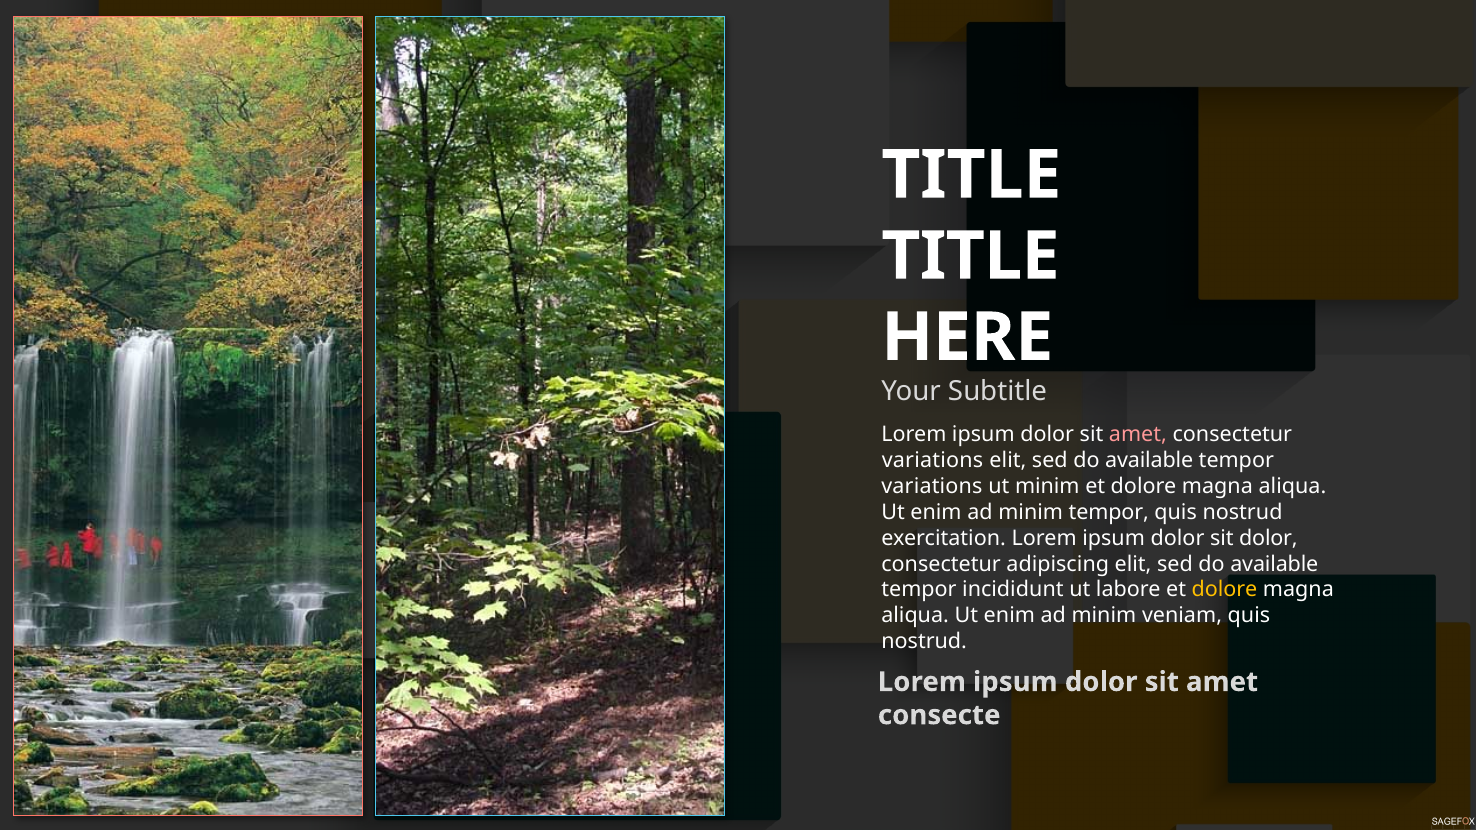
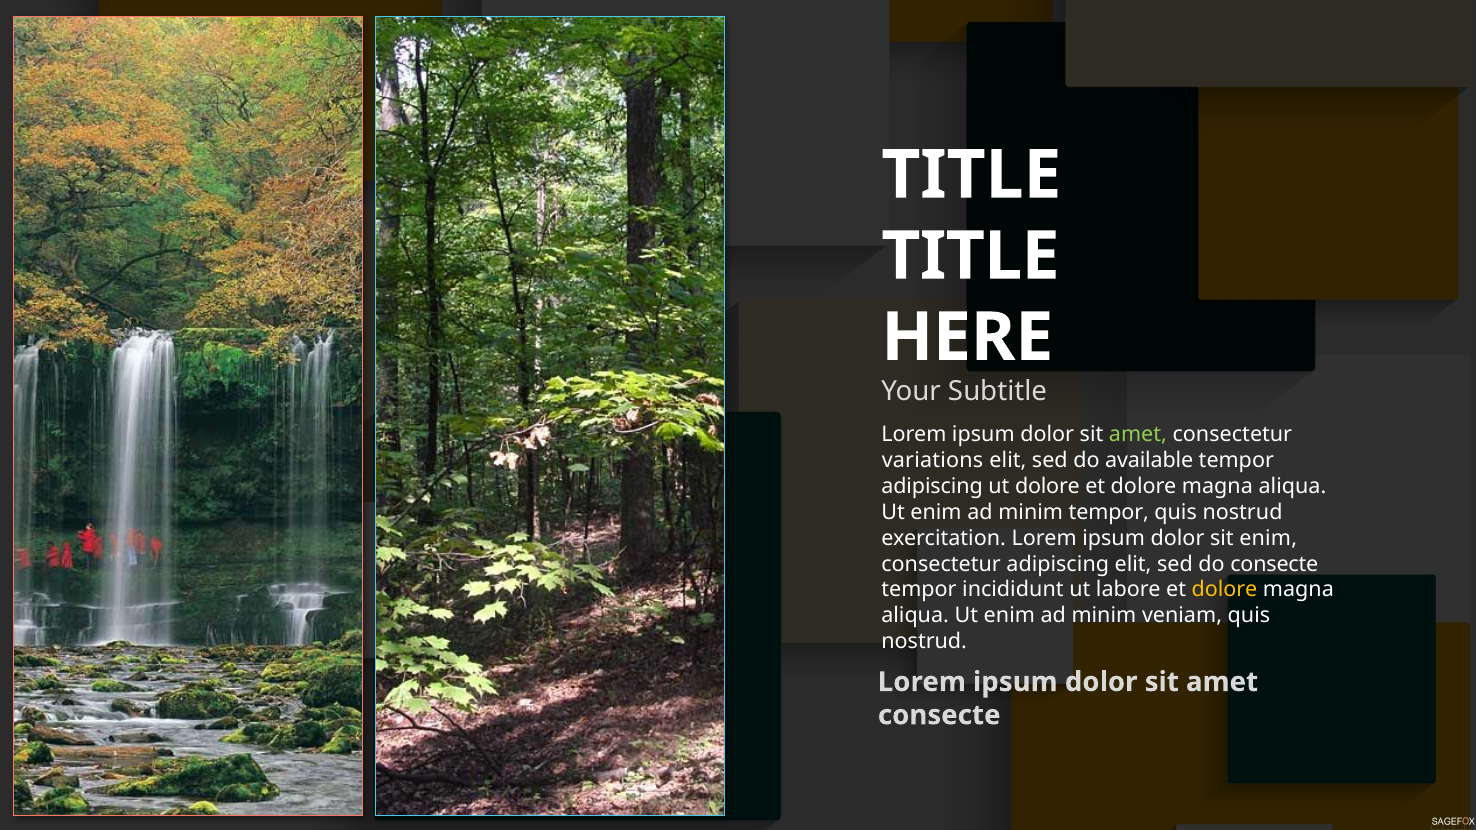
amet at (1138, 435) colour: pink -> light green
variations at (932, 487): variations -> adipiscing
ut minim: minim -> dolore
sit dolor: dolor -> enim
available at (1274, 564): available -> consecte
